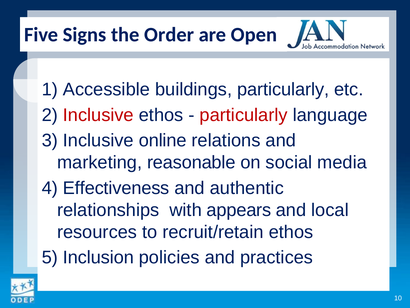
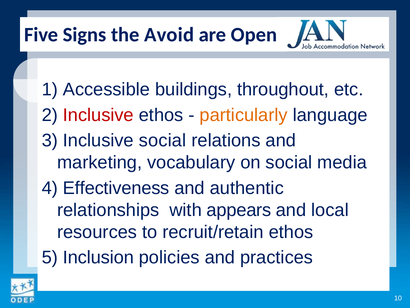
Order: Order -> Avoid
buildings particularly: particularly -> throughout
particularly at (244, 115) colour: red -> orange
Inclusive online: online -> social
reasonable: reasonable -> vocabulary
